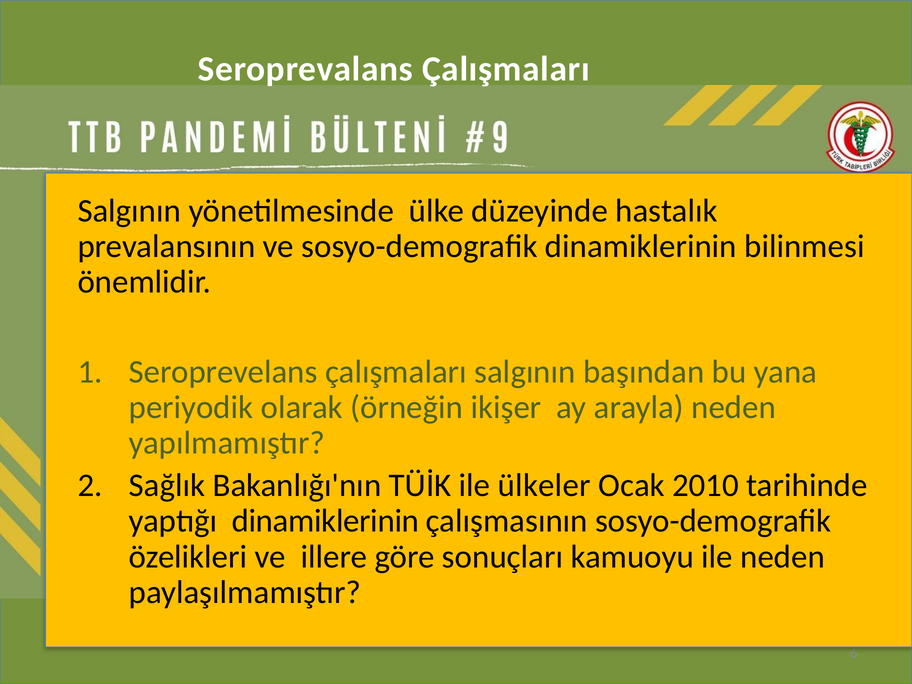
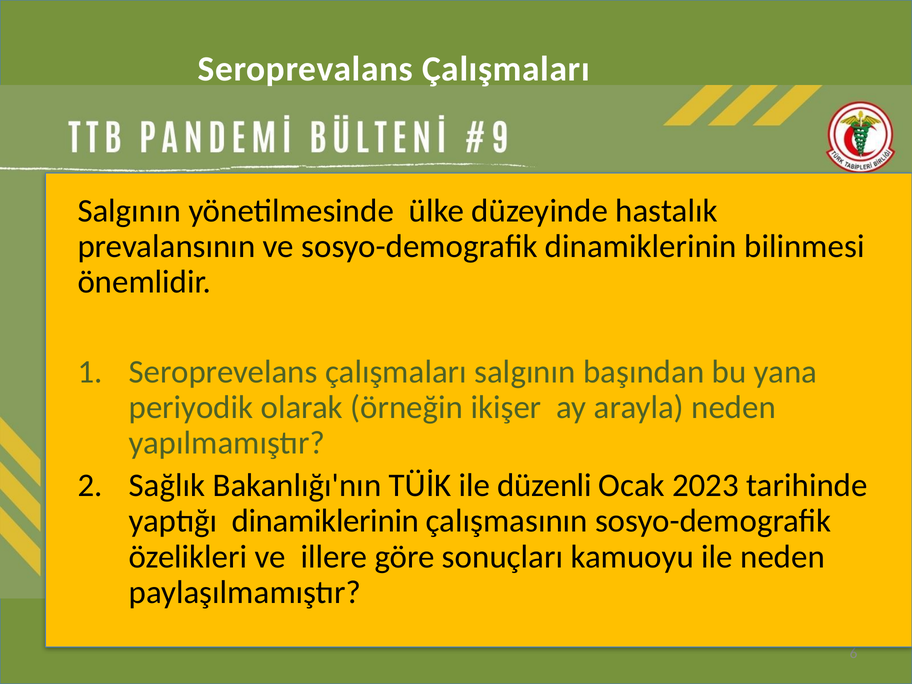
ülkeler: ülkeler -> düzenli
2010: 2010 -> 2023
